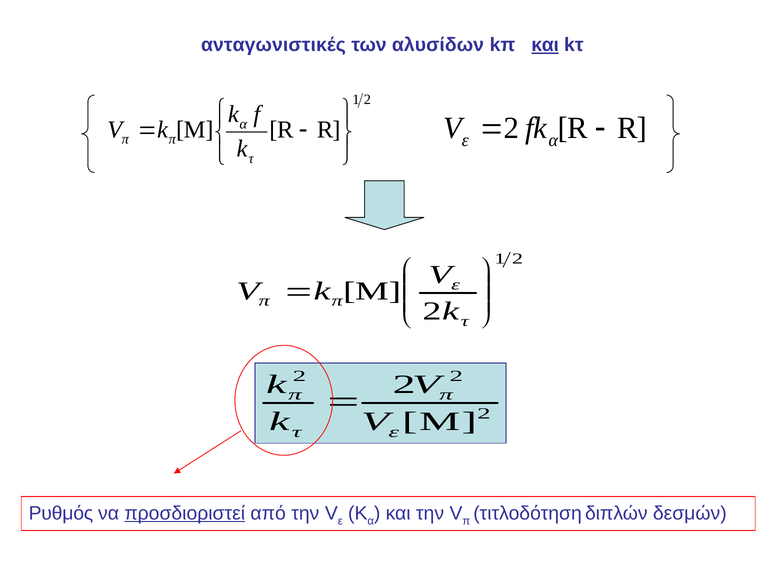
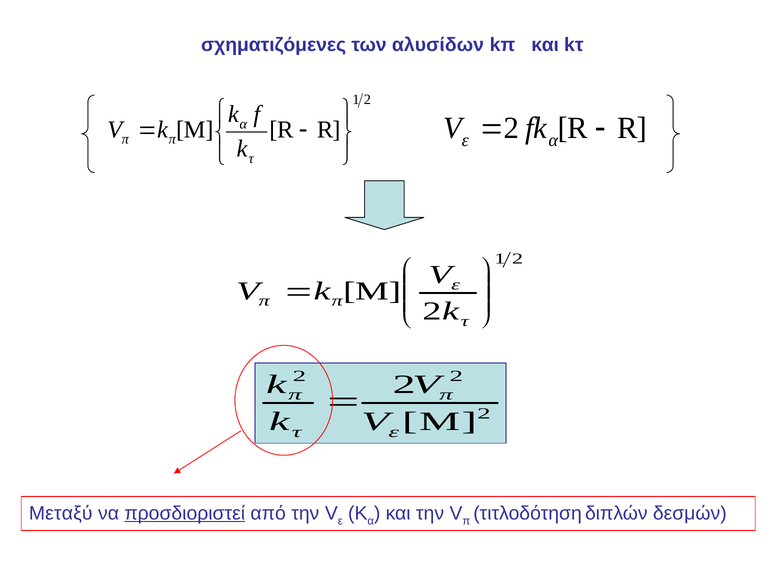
ανταγωνιστικές: ανταγωνιστικές -> σχηματιζόμενες
και at (545, 45) underline: present -> none
Ρυθμός: Ρυθμός -> Μεταξύ
